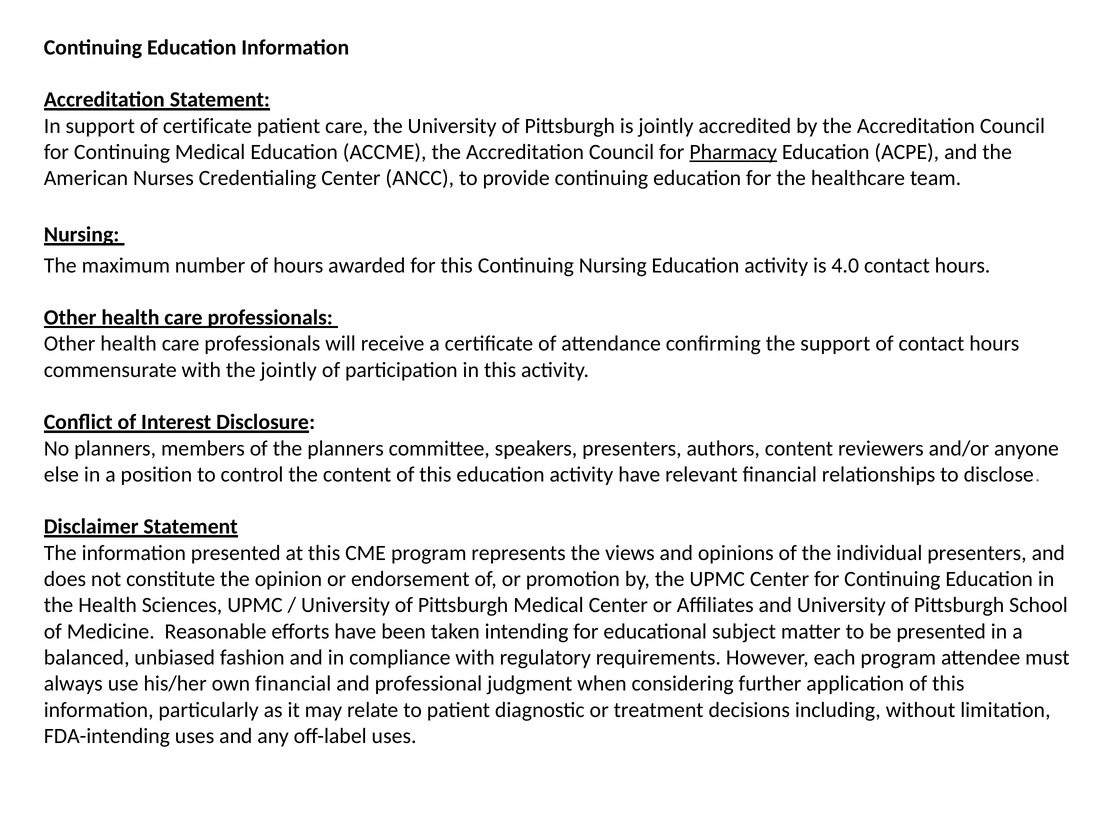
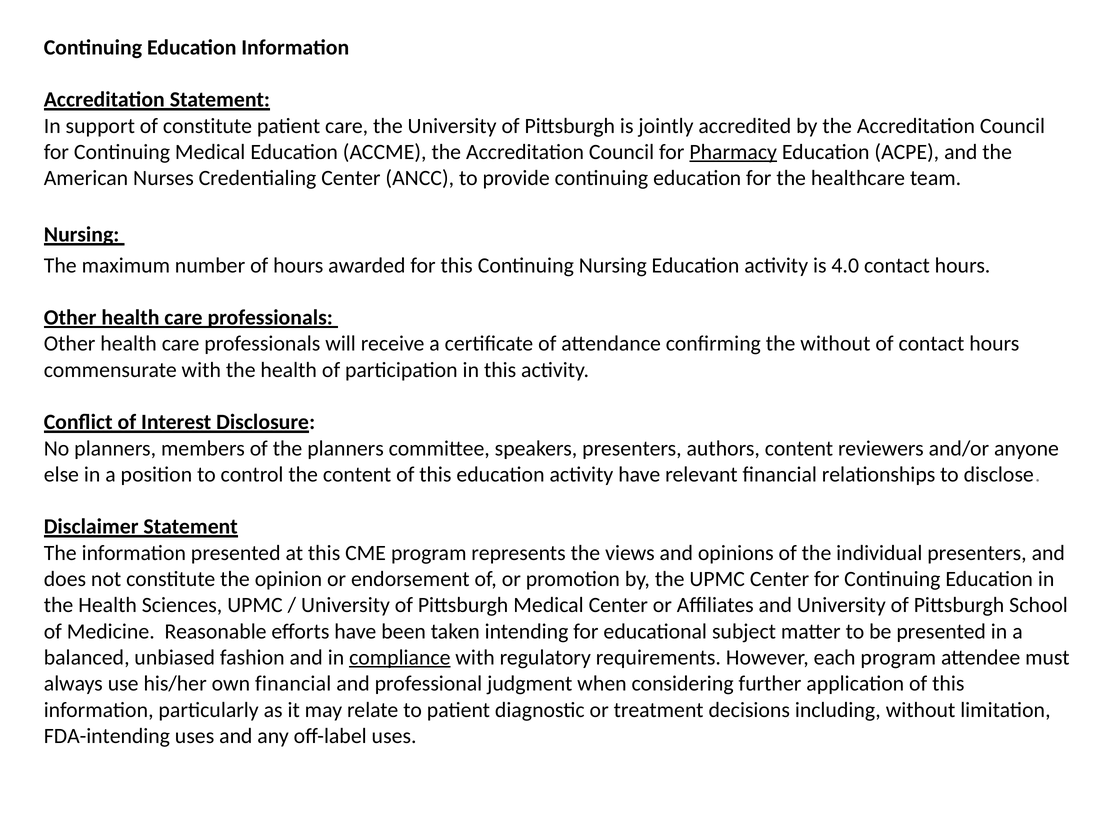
of certificate: certificate -> constitute
the support: support -> without
with the jointly: jointly -> health
compliance underline: none -> present
